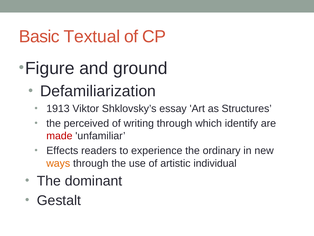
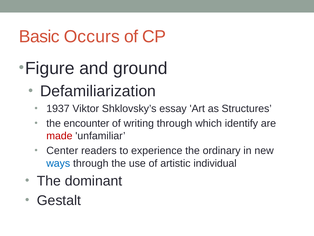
Textual: Textual -> Occurs
1913: 1913 -> 1937
perceived: perceived -> encounter
Effects: Effects -> Center
ways colour: orange -> blue
